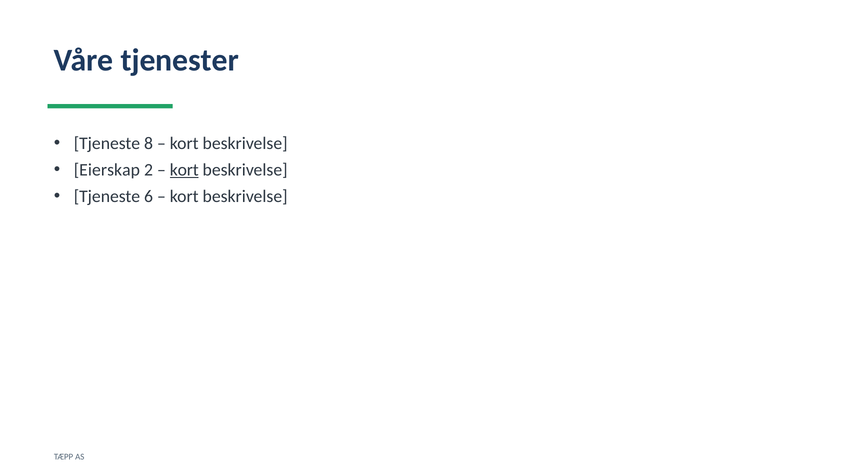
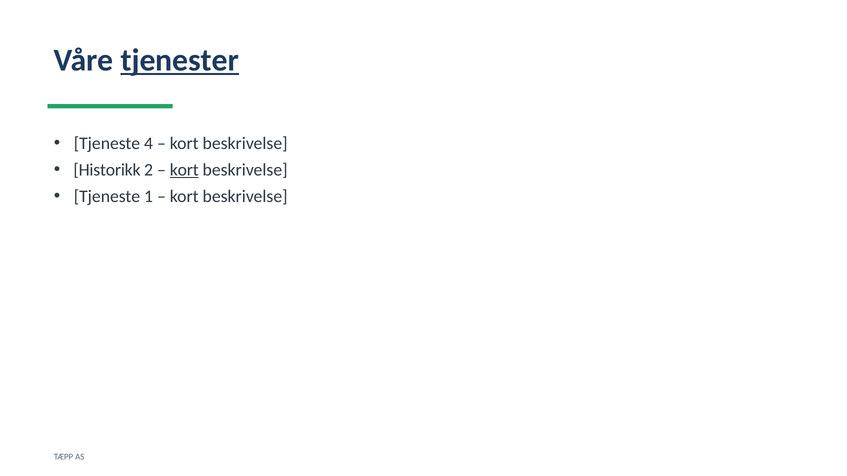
tjenester underline: none -> present
8: 8 -> 4
Eierskap: Eierskap -> Historikk
6: 6 -> 1
